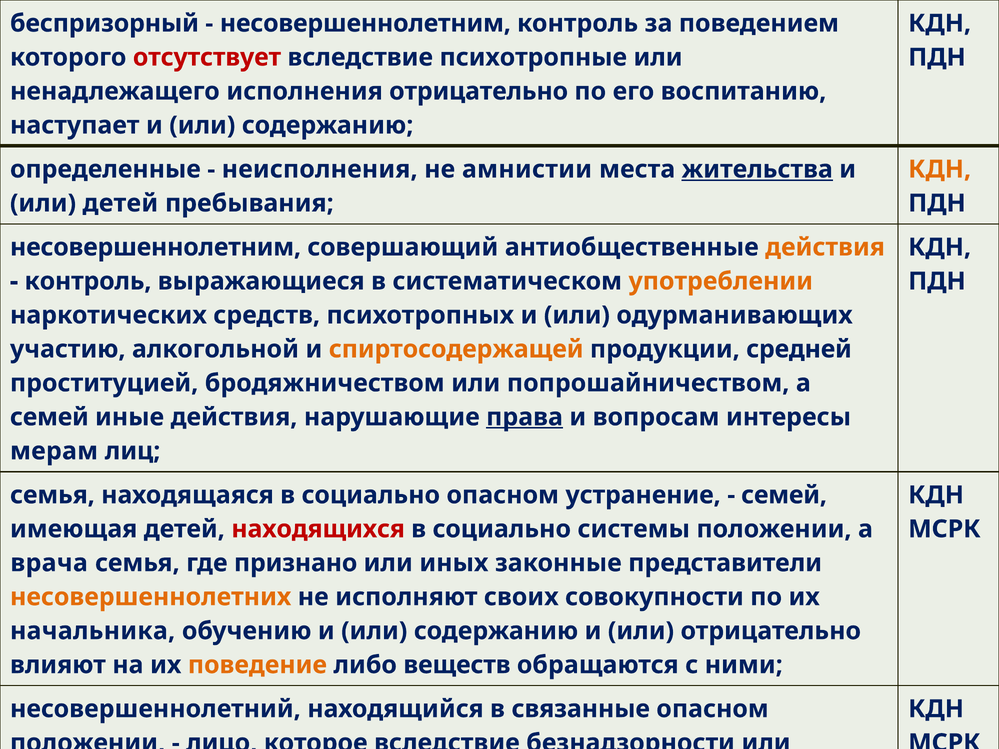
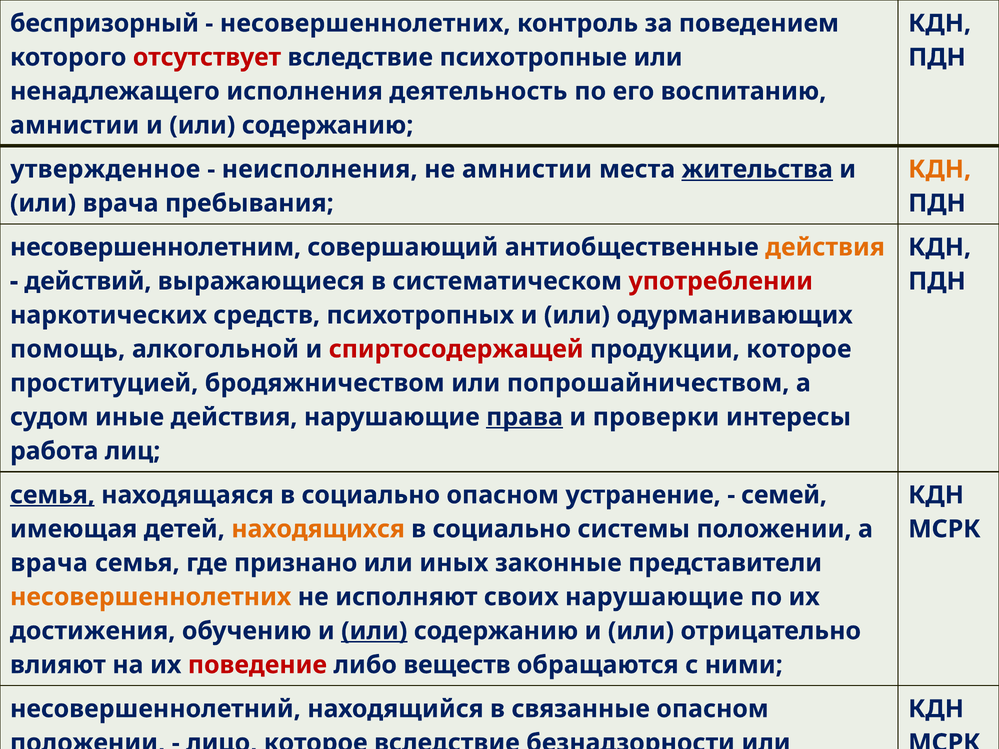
несовершеннолетним at (365, 23): несовершеннолетним -> несовершеннолетних
исполнения отрицательно: отрицательно -> деятельность
наступает at (75, 125): наступает -> амнистии
определенные: определенные -> утвержденное
или детей: детей -> врача
контроль at (88, 281): контроль -> действий
употреблении colour: orange -> red
участию: участию -> помощь
спиртосодержащей colour: orange -> red
продукции средней: средней -> которое
семей at (49, 417): семей -> судом
вопросам: вопросам -> проверки
мерам: мерам -> работа
семья at (52, 495) underline: none -> present
находящихся colour: red -> orange
своих совокупности: совокупности -> нарушающие
начальника: начальника -> достижения
или at (374, 631) underline: none -> present
поведение colour: orange -> red
